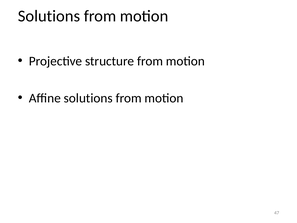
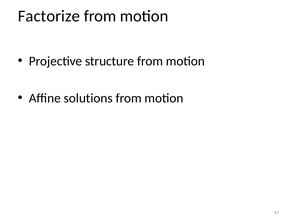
Solutions at (49, 16): Solutions -> Factorize
